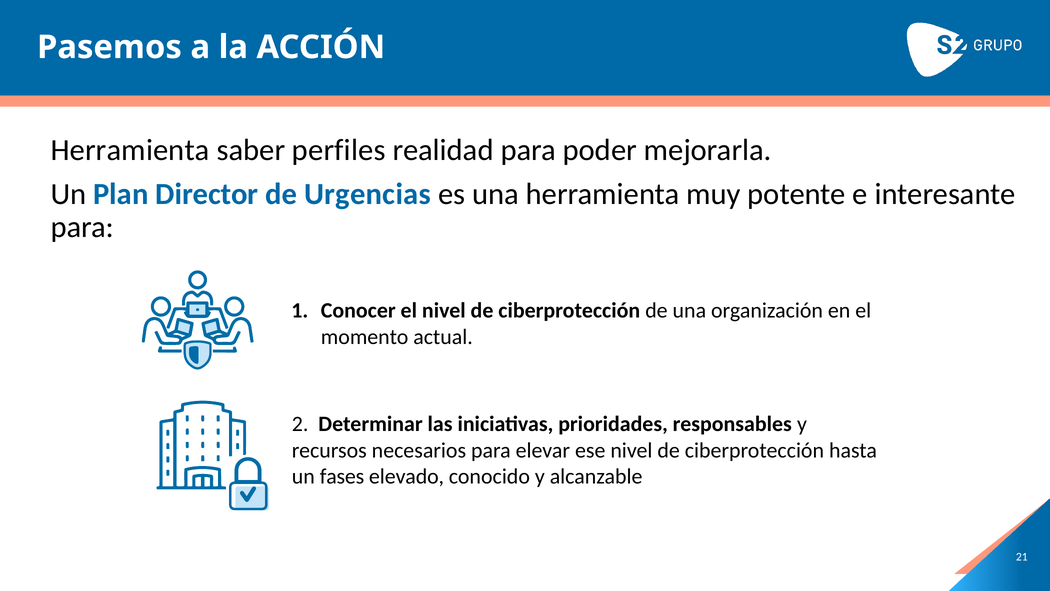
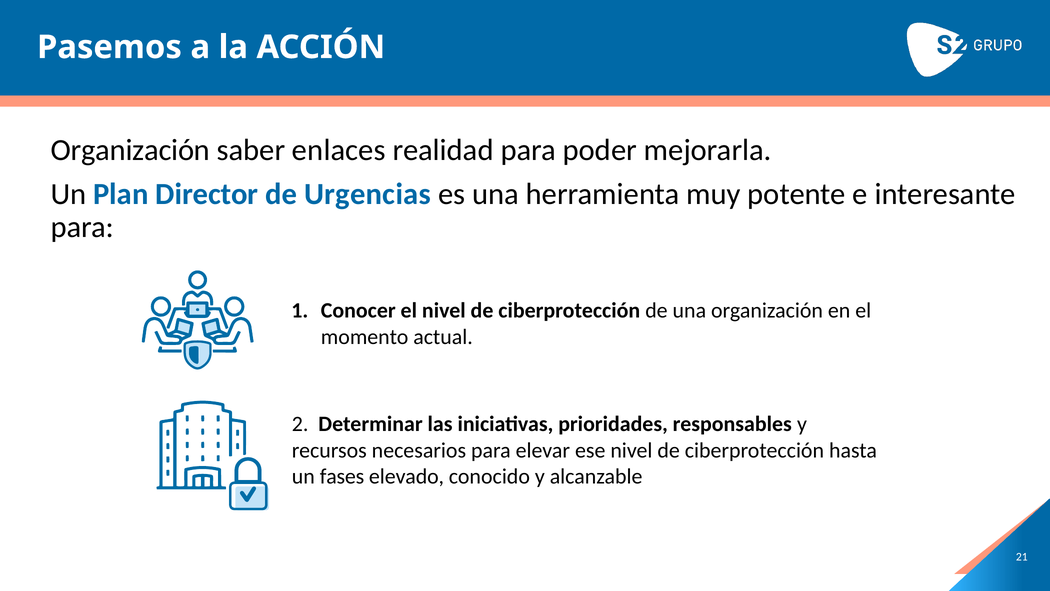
Herramienta at (130, 150): Herramienta -> Organización
perfiles: perfiles -> enlaces
